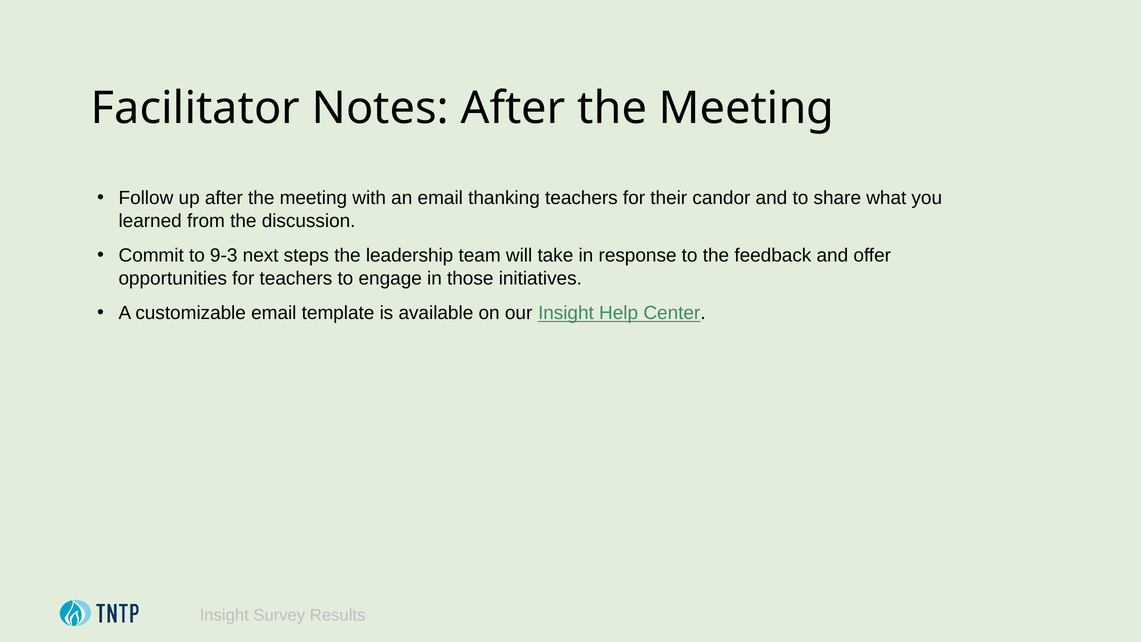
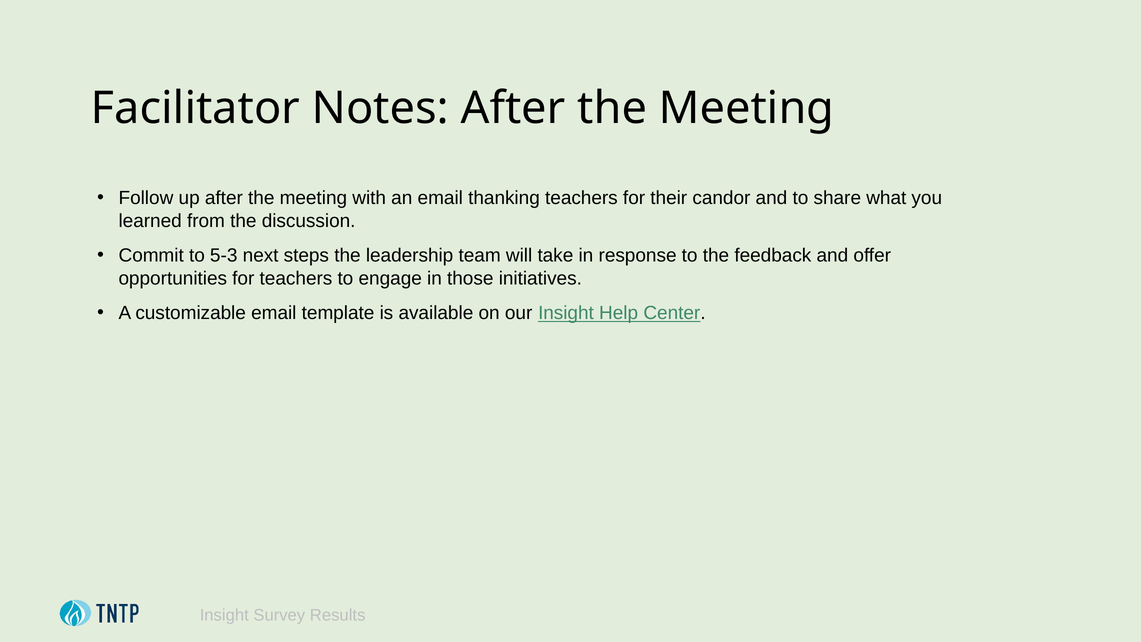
9-3: 9-3 -> 5-3
